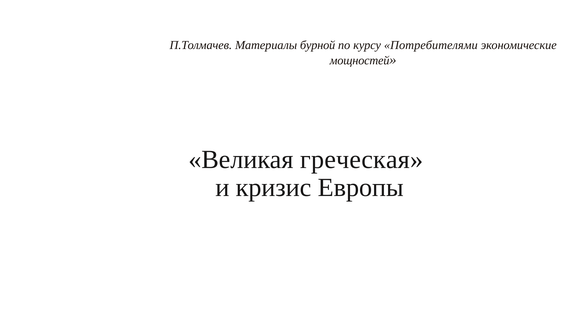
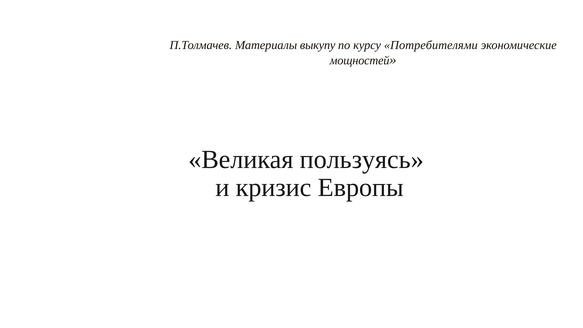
бурной: бурной -> выкупу
греческая: греческая -> пользуясь
